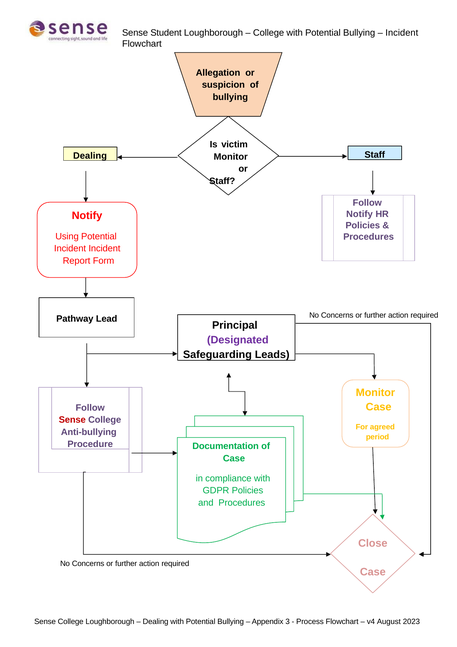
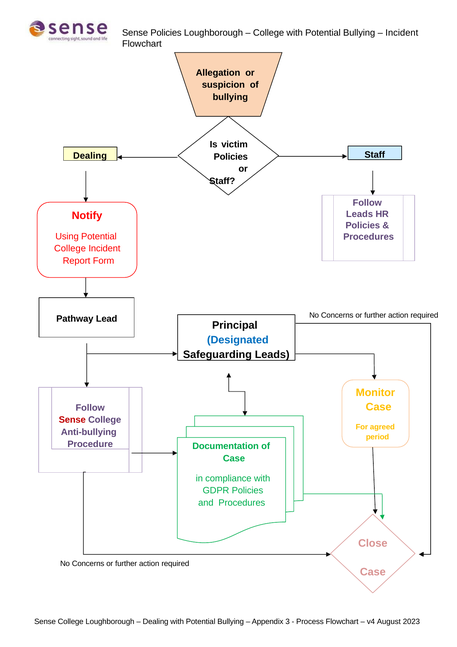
Sense Student: Student -> Policies
Monitor at (231, 157): Monitor -> Policies
Notify at (360, 214): Notify -> Leads
Incident at (70, 248): Incident -> College
Designated colour: purple -> blue
